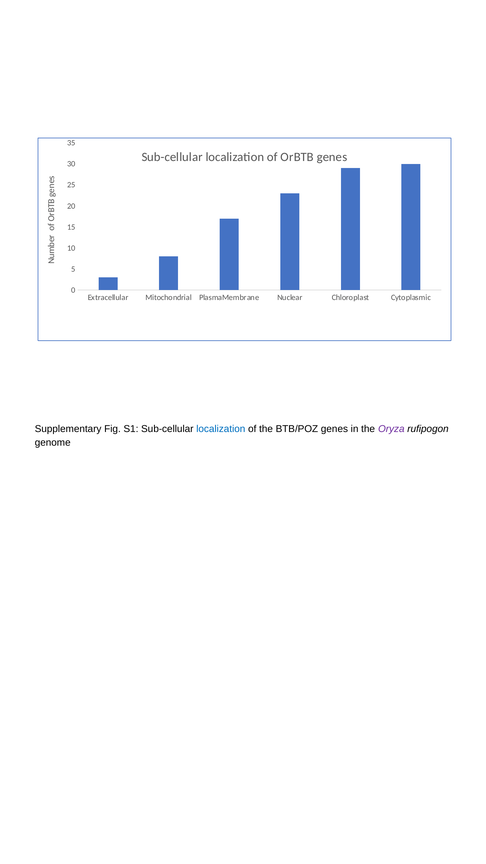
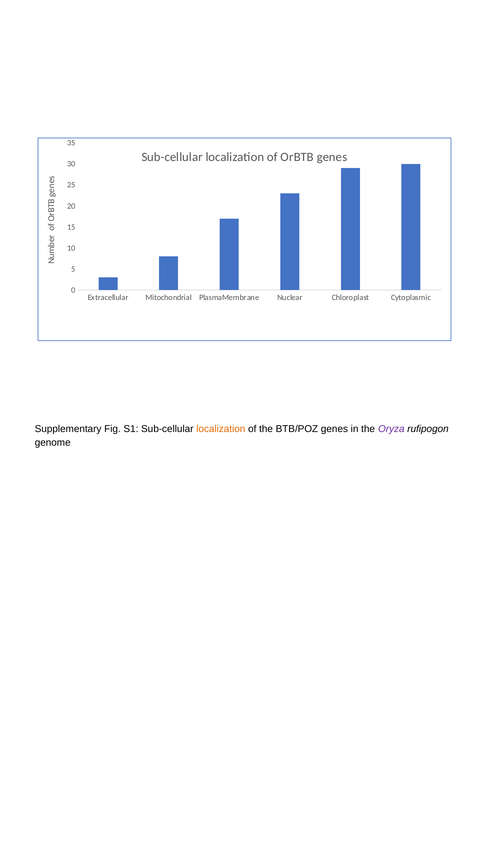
localization at (221, 429) colour: blue -> orange
